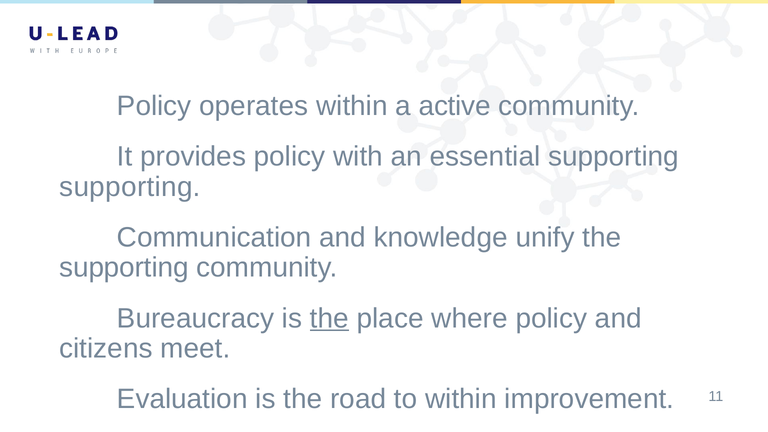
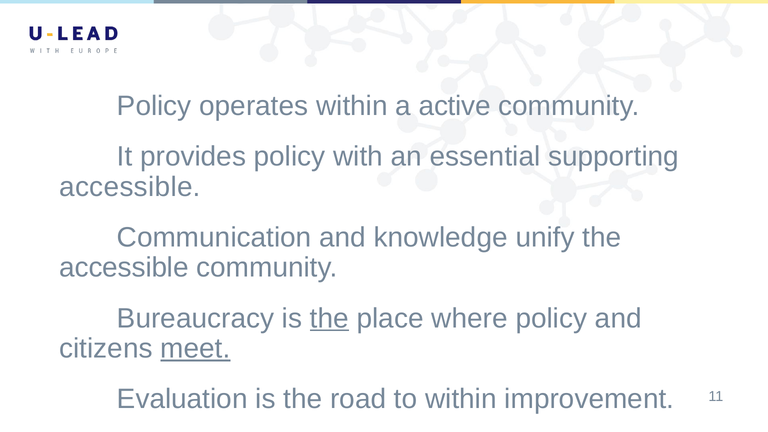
supporting at (130, 187): supporting -> accessible
supporting at (124, 268): supporting -> accessible
meet underline: none -> present
